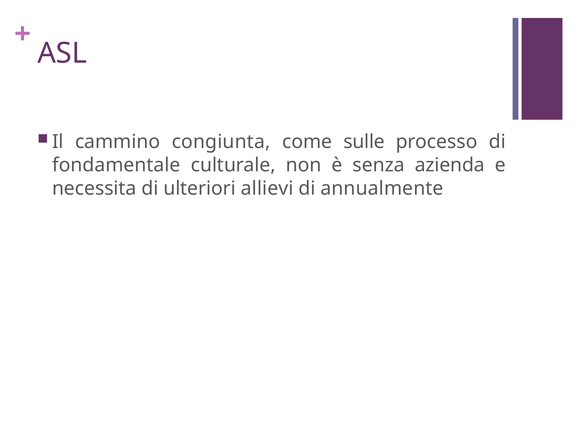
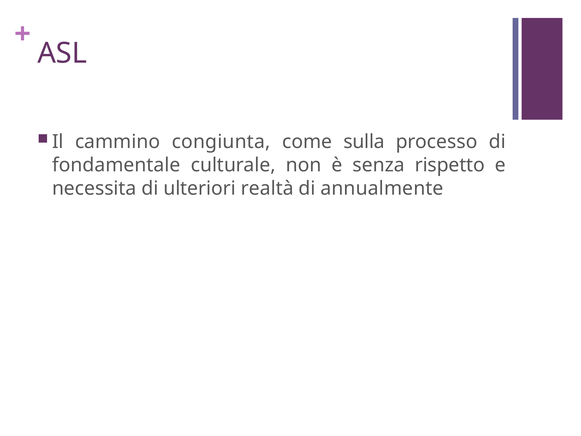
sulle: sulle -> sulla
azienda: azienda -> rispetto
allievi: allievi -> realtà
